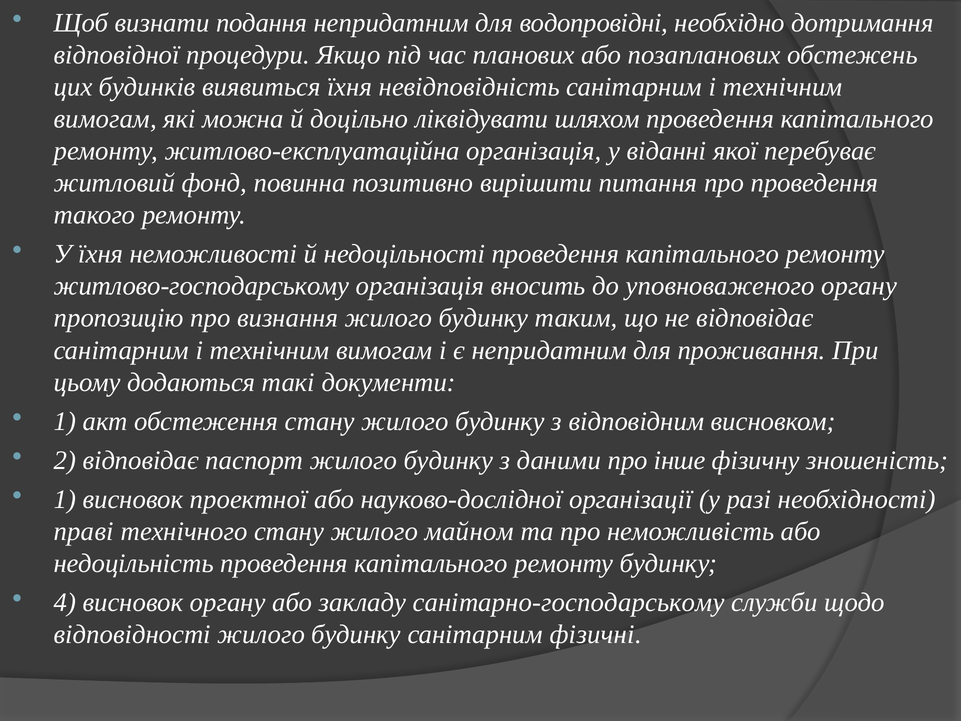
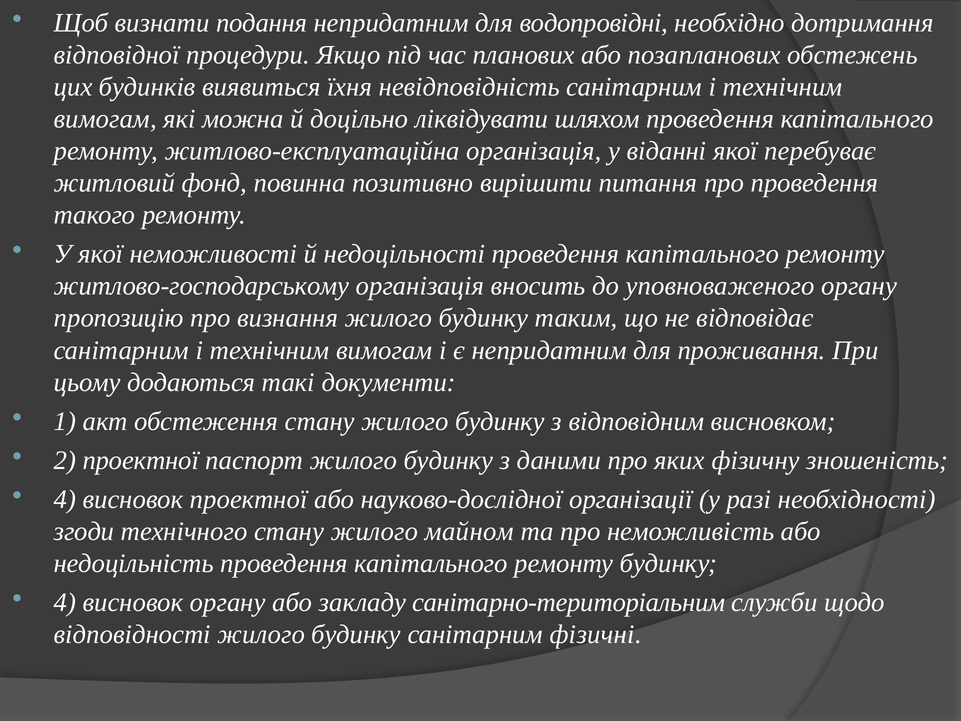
У їхня: їхня -> якої
2 відповідає: відповідає -> проектної
інше: інше -> яких
1 at (65, 499): 1 -> 4
праві: праві -> згоди
санітарно-господарському: санітарно-господарському -> санітарно-територіальним
